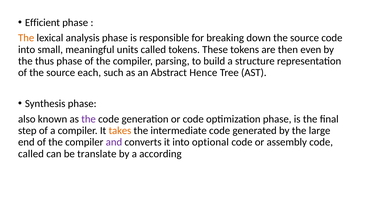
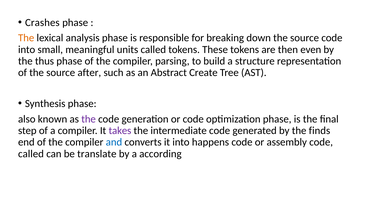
Efficient: Efficient -> Crashes
each: each -> after
Hence: Hence -> Create
takes colour: orange -> purple
large: large -> finds
and colour: purple -> blue
optional: optional -> happens
